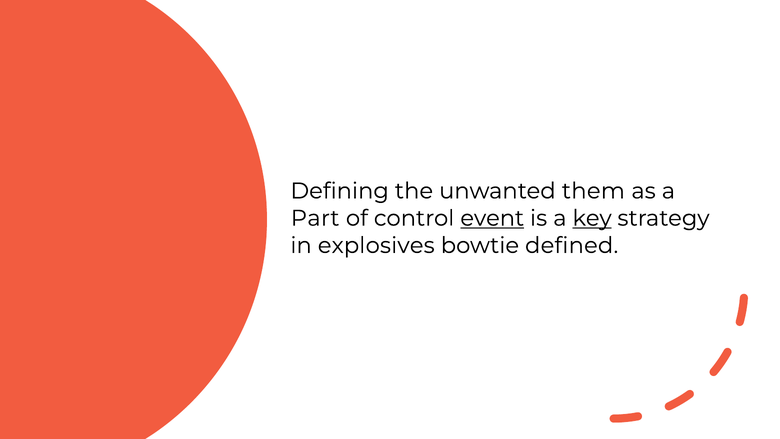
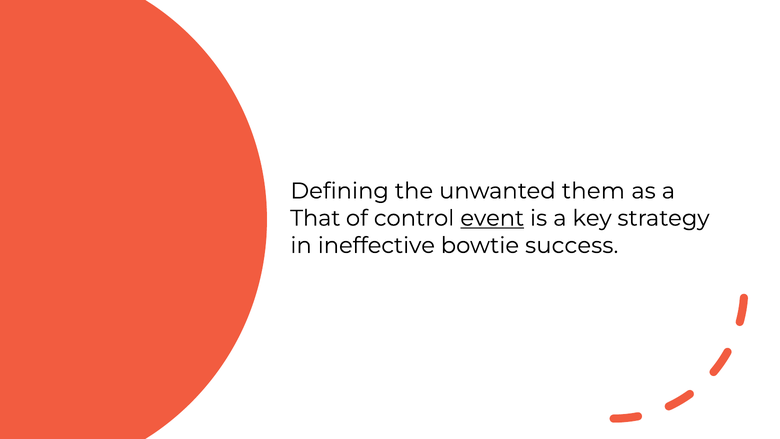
Part: Part -> That
key underline: present -> none
explosives: explosives -> ineffective
defined: defined -> success
